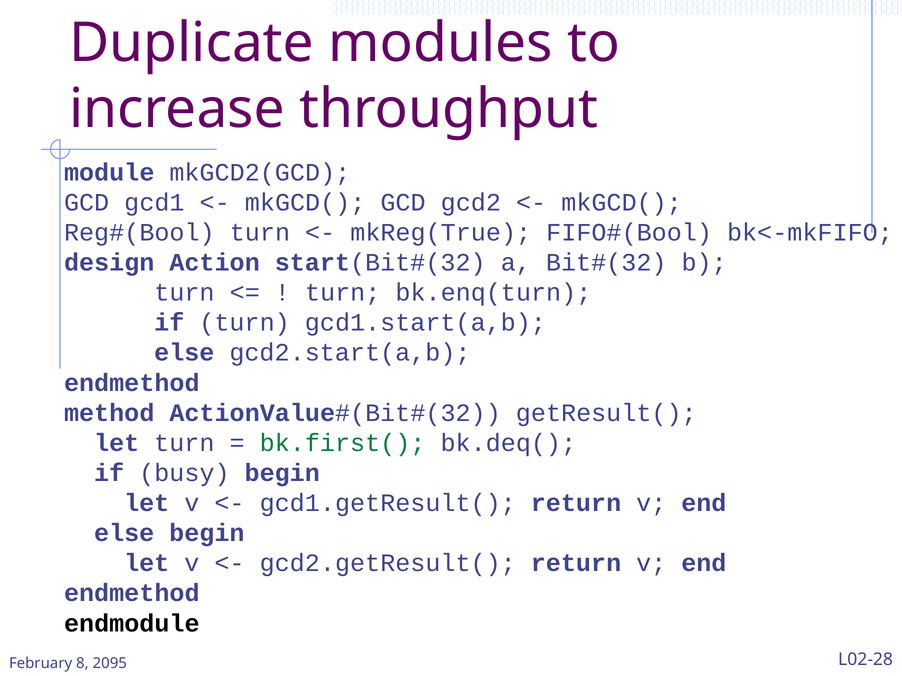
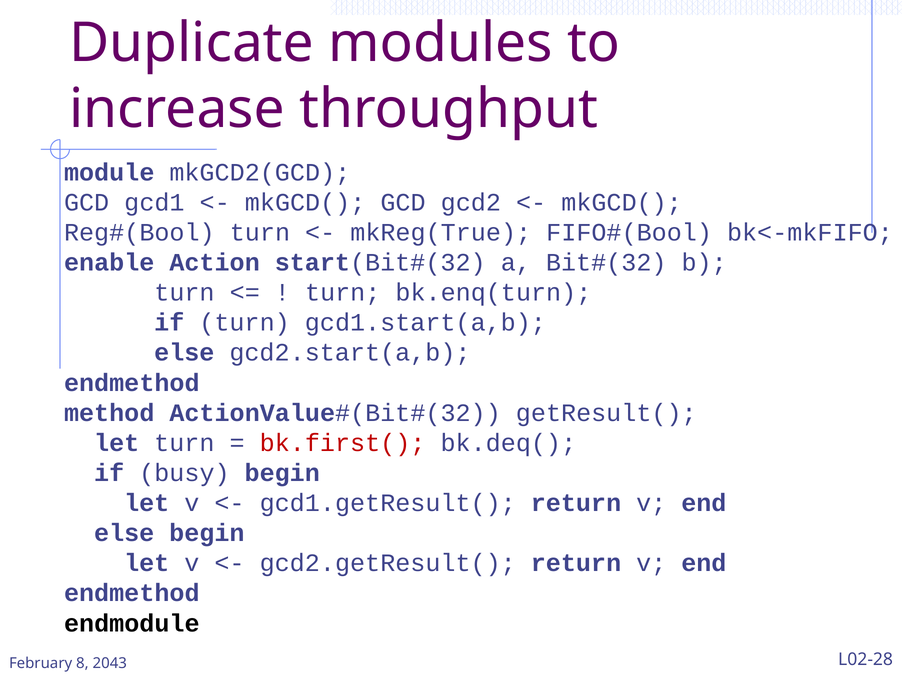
design: design -> enable
bk.first( colour: green -> red
2095: 2095 -> 2043
